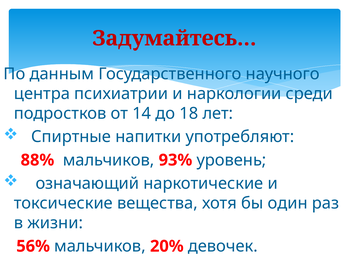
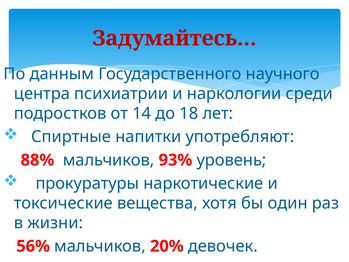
означающий: означающий -> прокуратуры
